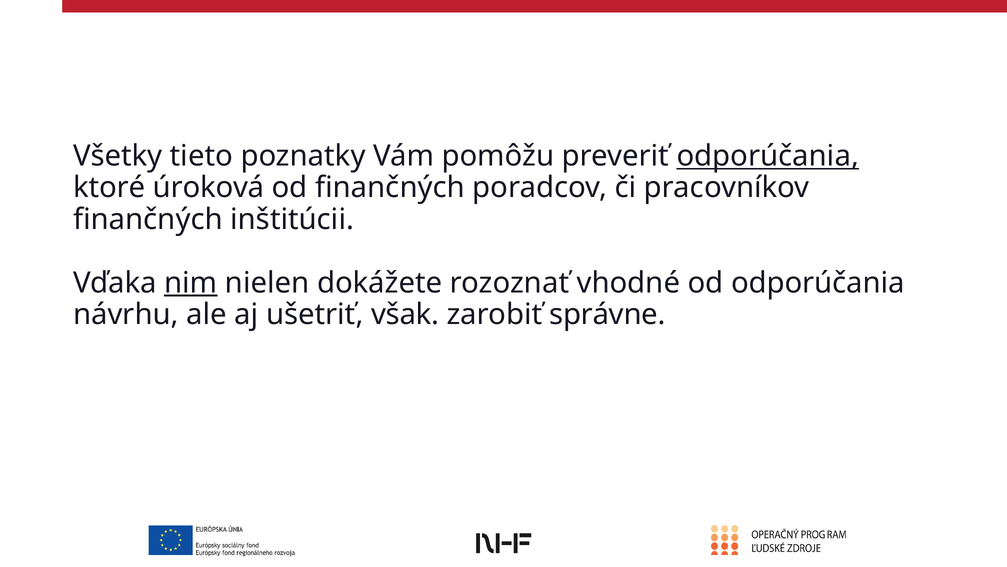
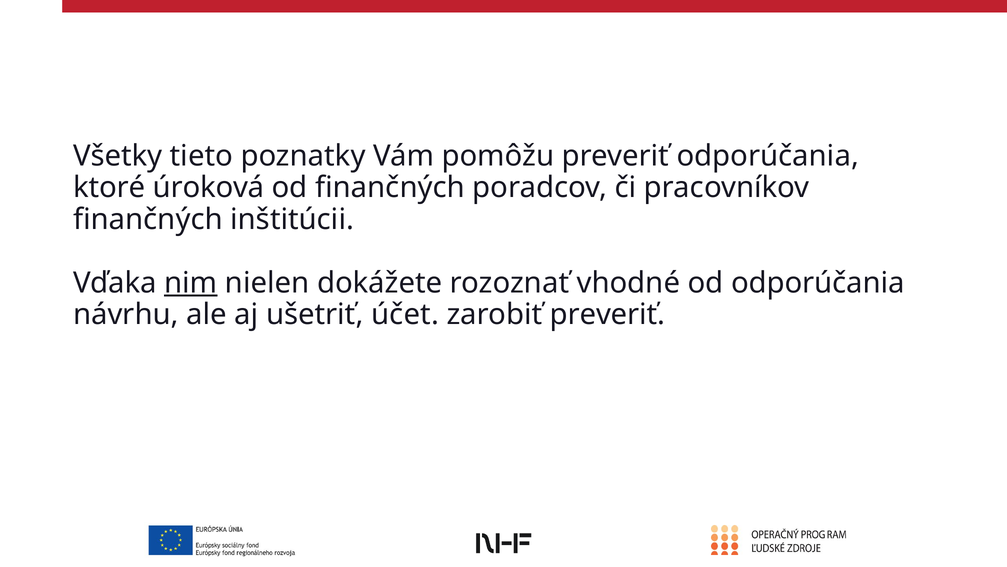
odporúčania at (768, 156) underline: present -> none
však: však -> účet
zarobiť správne: správne -> preveriť
